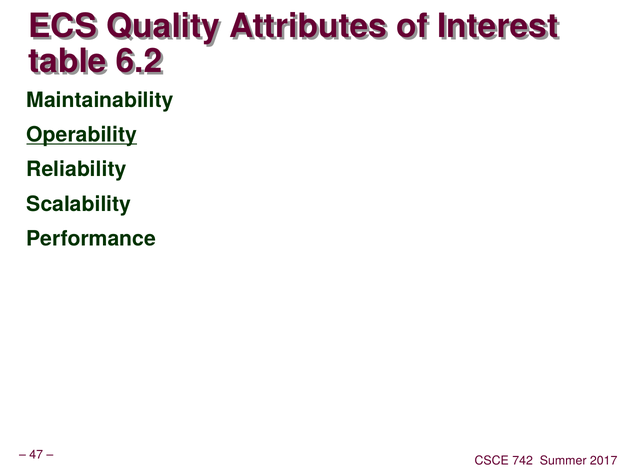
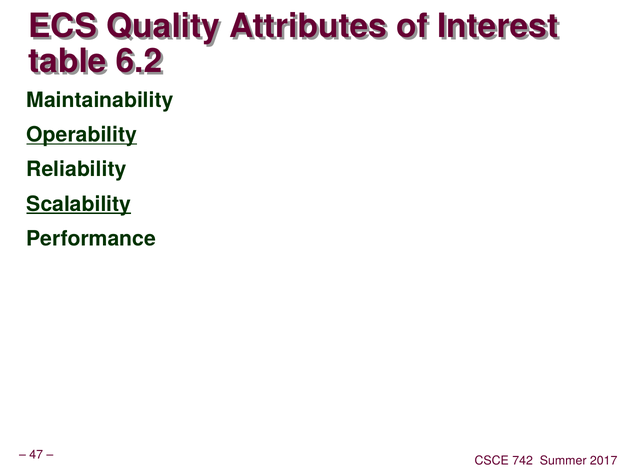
Scalability underline: none -> present
